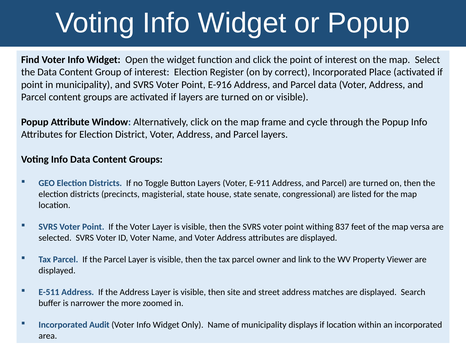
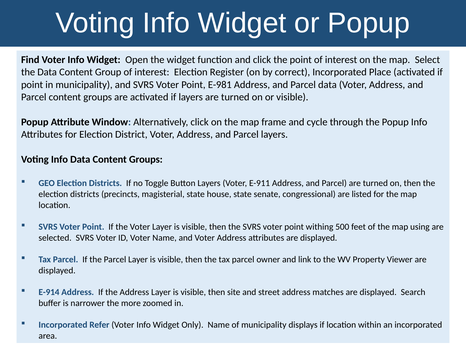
E-916: E-916 -> E-981
837: 837 -> 500
versa: versa -> using
E-511: E-511 -> E-914
Audit: Audit -> Refer
